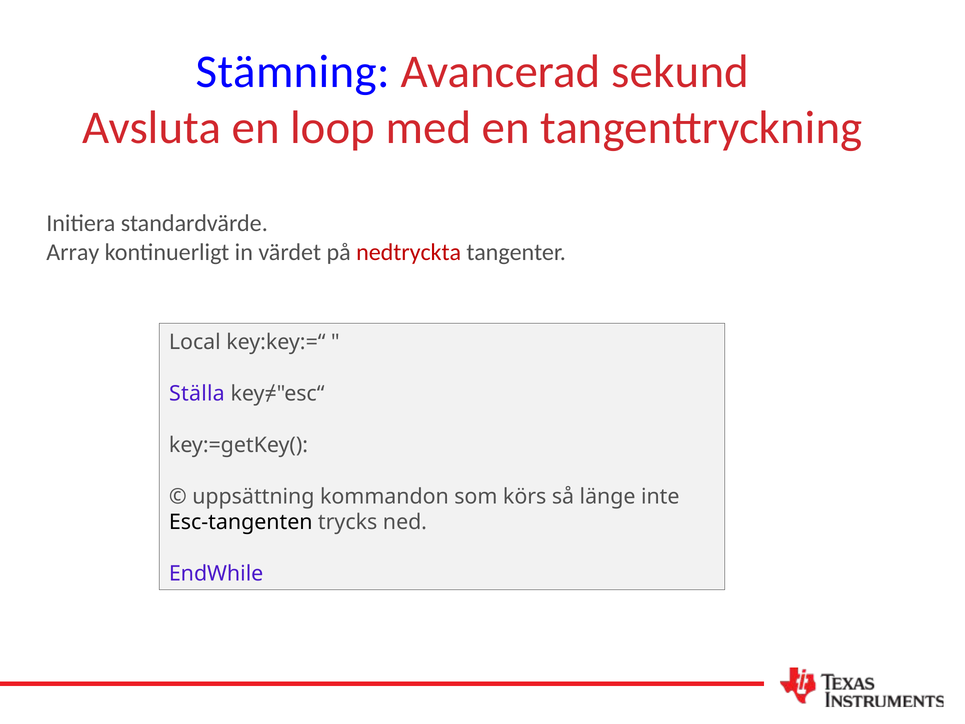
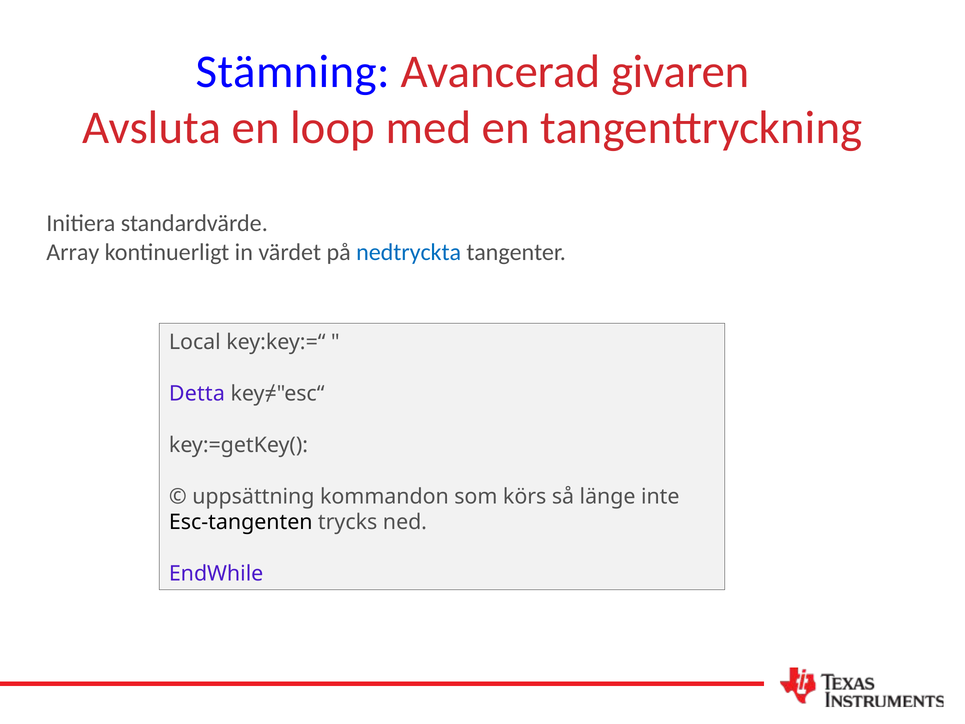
sekund: sekund -> givaren
nedtryckta colour: red -> blue
Ställa: Ställa -> Detta
